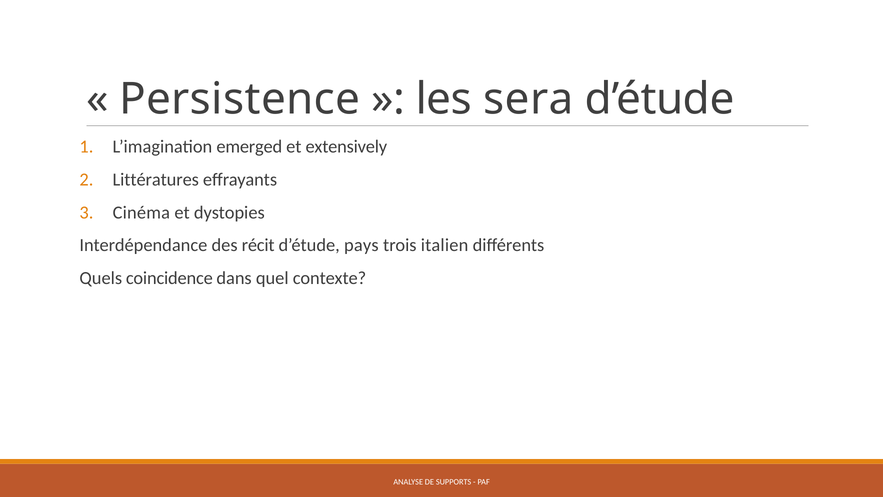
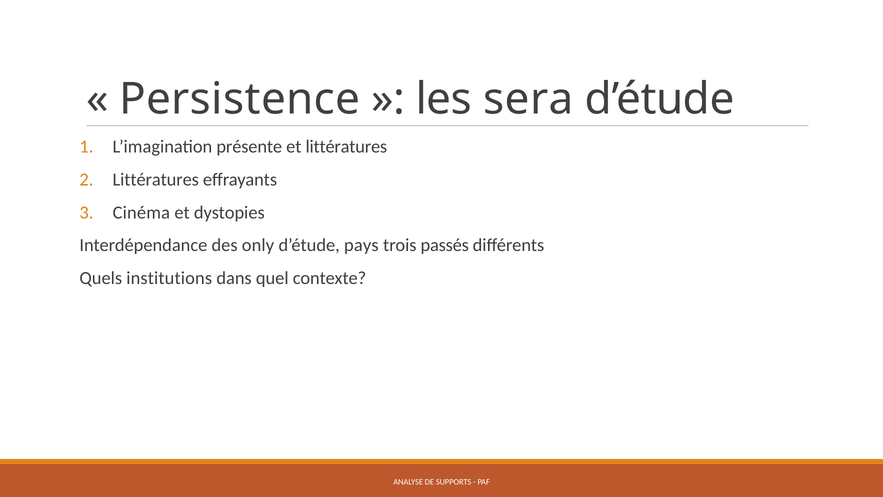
emerged: emerged -> présente
et extensively: extensively -> littératures
récit: récit -> only
italien: italien -> passés
coincidence: coincidence -> institutions
